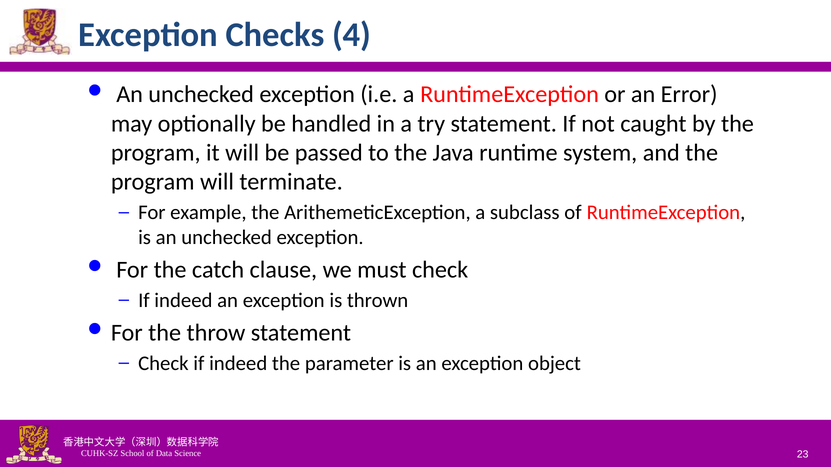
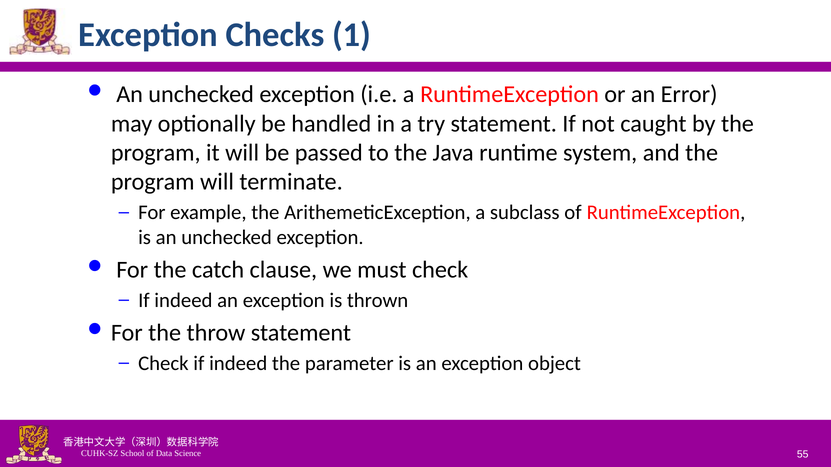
4: 4 -> 1
23: 23 -> 55
